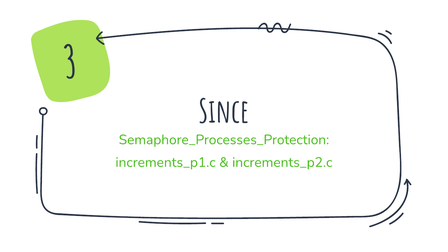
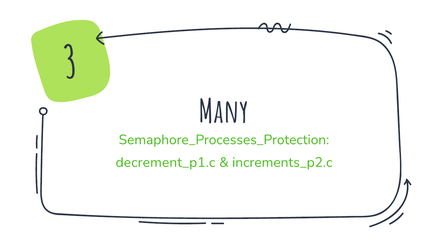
Since: Since -> Many
increments_p1.c: increments_p1.c -> decrement_p1.c
